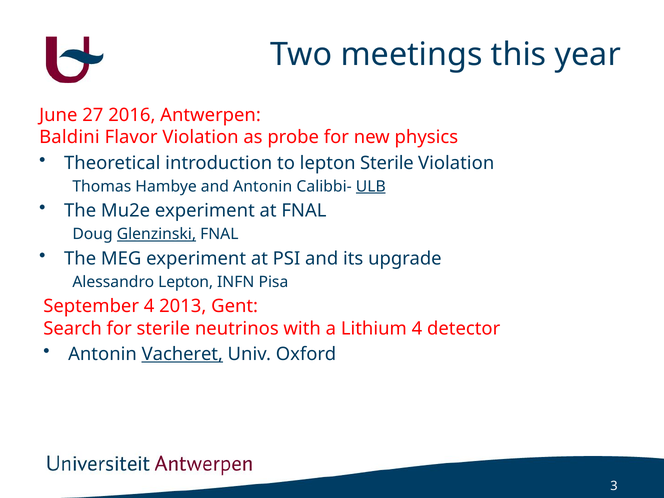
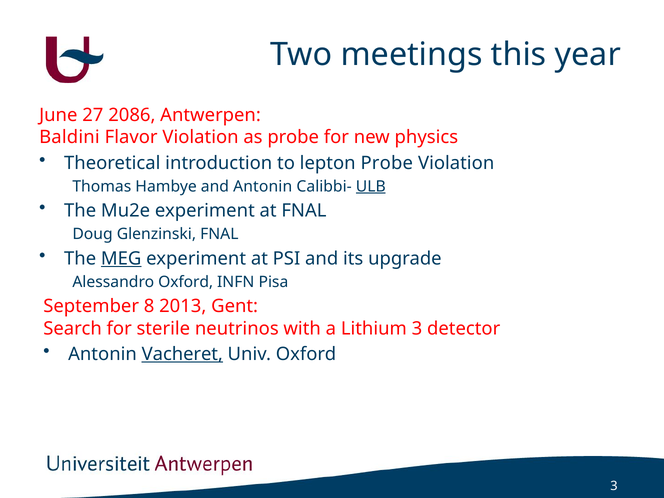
2016: 2016 -> 2086
lepton Sterile: Sterile -> Probe
Glenzinski underline: present -> none
MEG underline: none -> present
Alessandro Lepton: Lepton -> Oxford
September 4: 4 -> 8
Lithium 4: 4 -> 3
